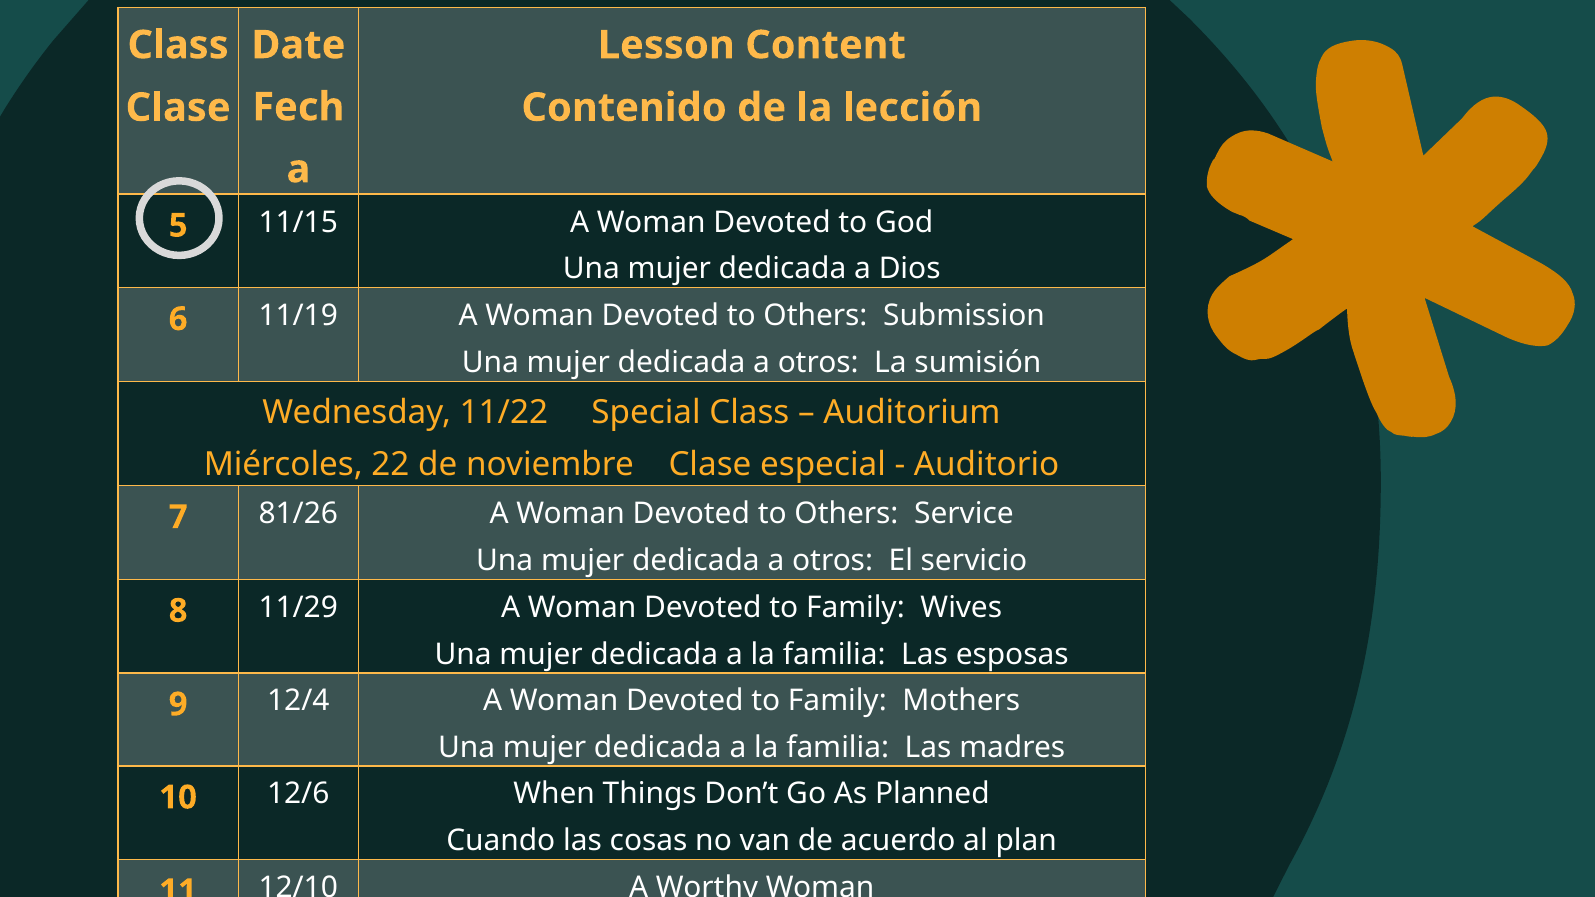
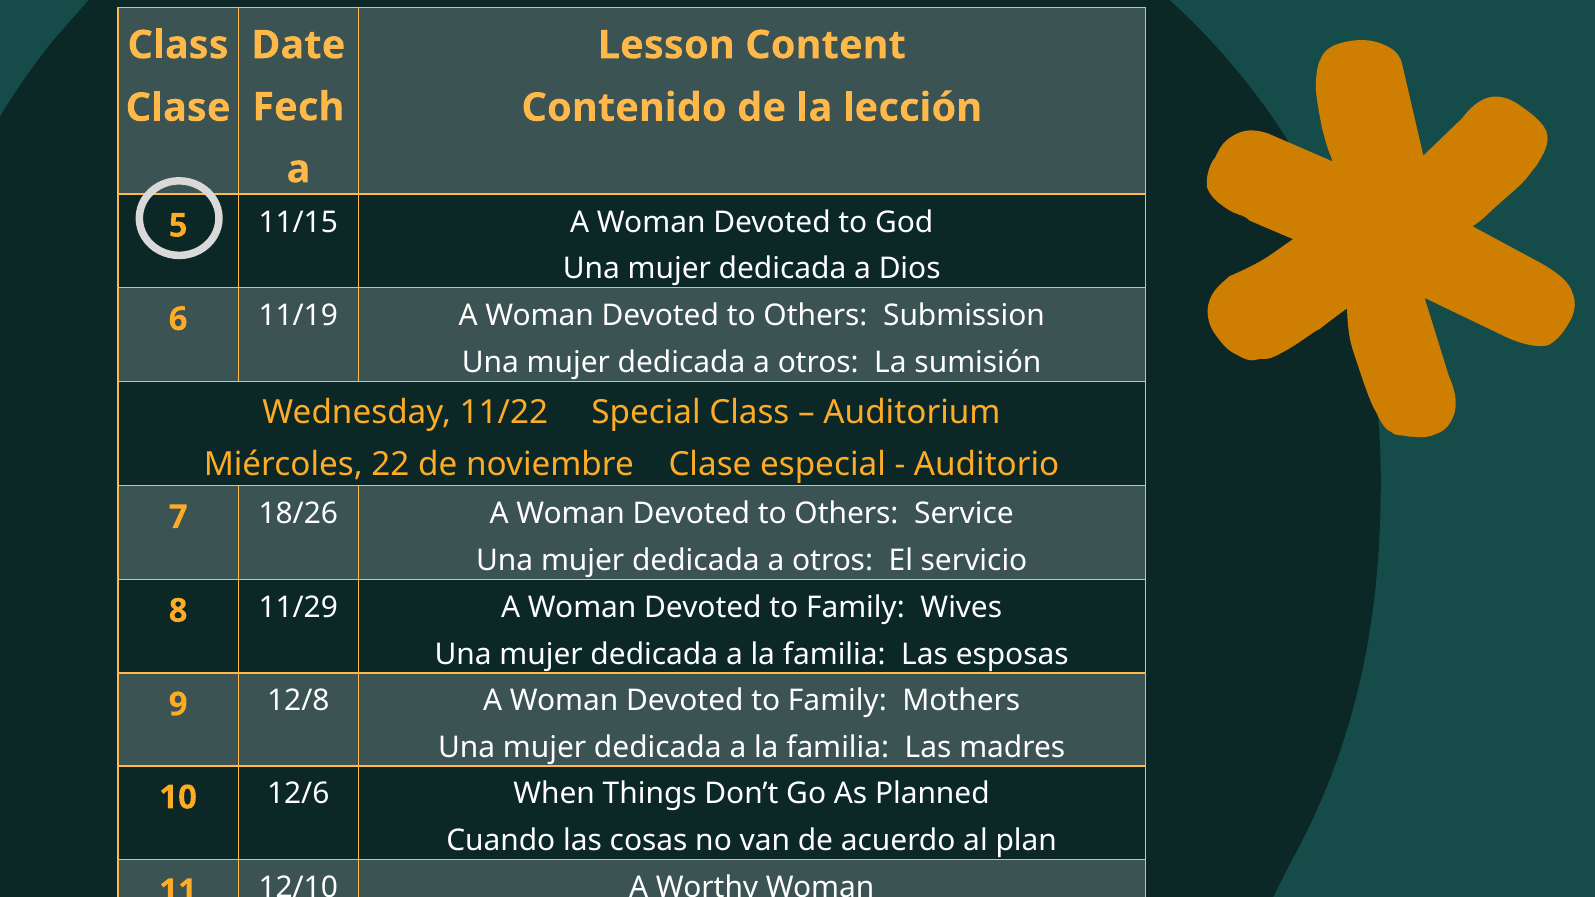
81/26: 81/26 -> 18/26
12/4: 12/4 -> 12/8
